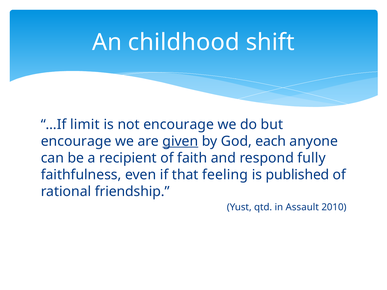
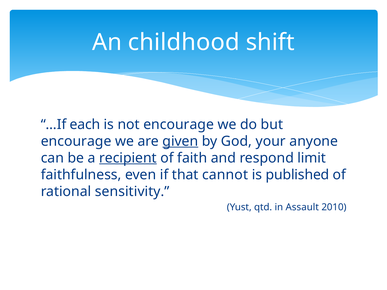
limit: limit -> each
each: each -> your
recipient underline: none -> present
fully: fully -> limit
feeling: feeling -> cannot
friendship: friendship -> sensitivity
